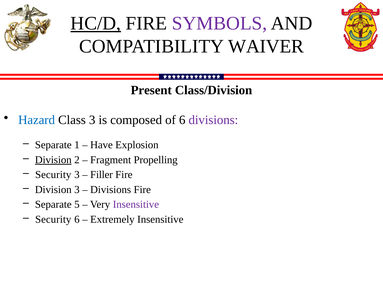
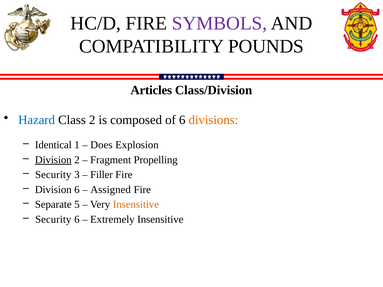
HC/D underline: present -> none
WAIVER: WAIVER -> POUNDS
Present: Present -> Articles
Class 3: 3 -> 2
divisions at (213, 120) colour: purple -> orange
Separate at (53, 145): Separate -> Identical
Have: Have -> Does
Division 3: 3 -> 6
Divisions at (111, 190): Divisions -> Assigned
Insensitive at (136, 205) colour: purple -> orange
